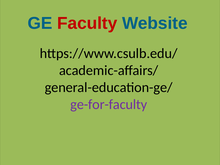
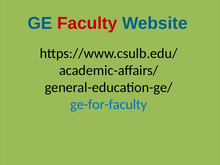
ge-for-faculty colour: purple -> blue
